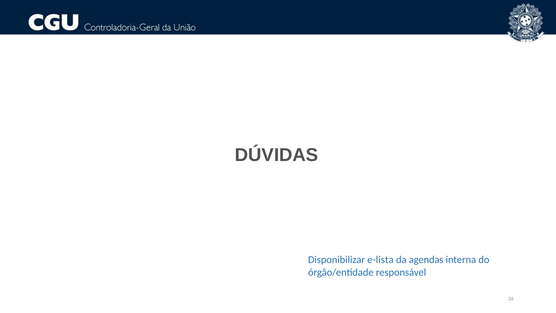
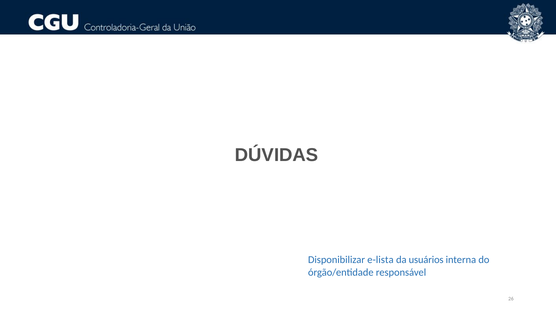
agendas: agendas -> usuários
